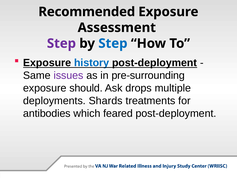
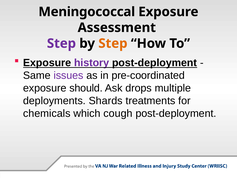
Recommended: Recommended -> Meningococcal
Step at (113, 43) colour: blue -> orange
history colour: blue -> purple
pre-surrounding: pre-surrounding -> pre-coordinated
antibodies: antibodies -> chemicals
feared: feared -> cough
